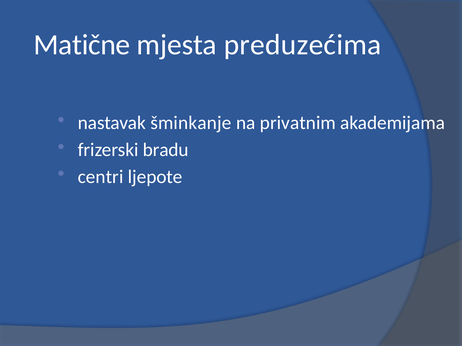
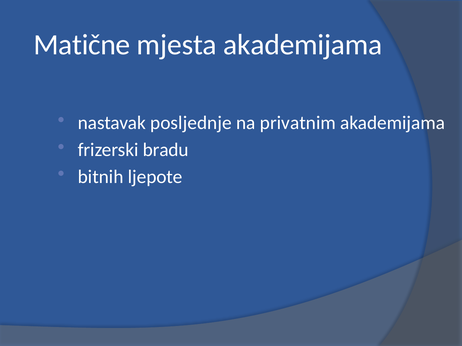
mjesta preduzećima: preduzećima -> akademijama
šminkanje: šminkanje -> posljednje
centri: centri -> bitnih
